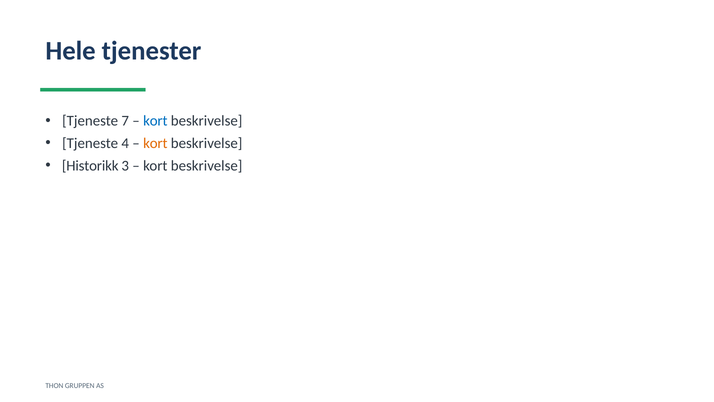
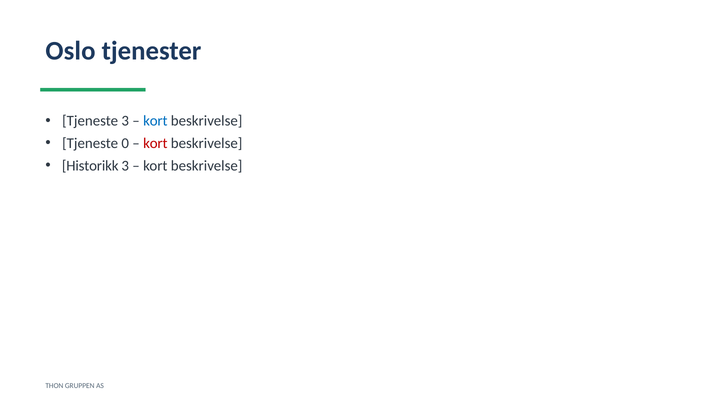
Hele: Hele -> Oslo
Tjeneste 7: 7 -> 3
4: 4 -> 0
kort at (155, 143) colour: orange -> red
